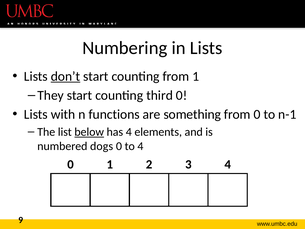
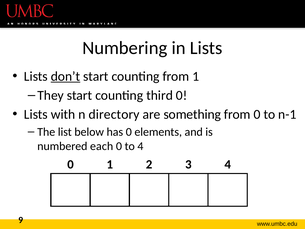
functions: functions -> directory
below underline: present -> none
has 4: 4 -> 0
dogs: dogs -> each
